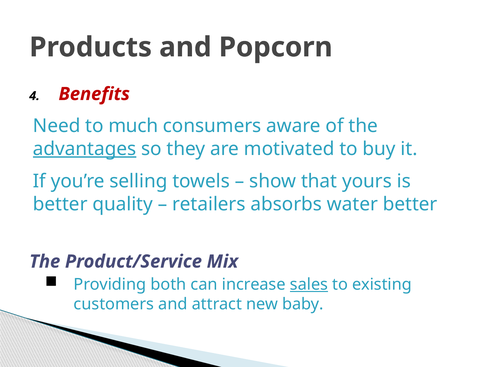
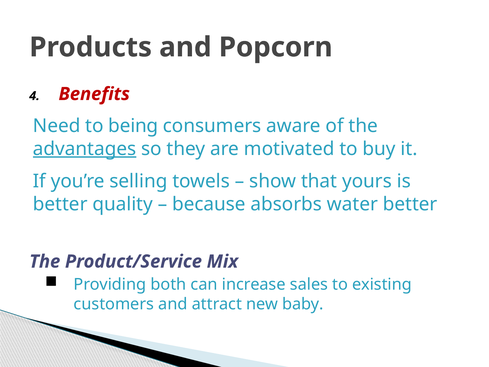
much: much -> being
retailers: retailers -> because
sales underline: present -> none
